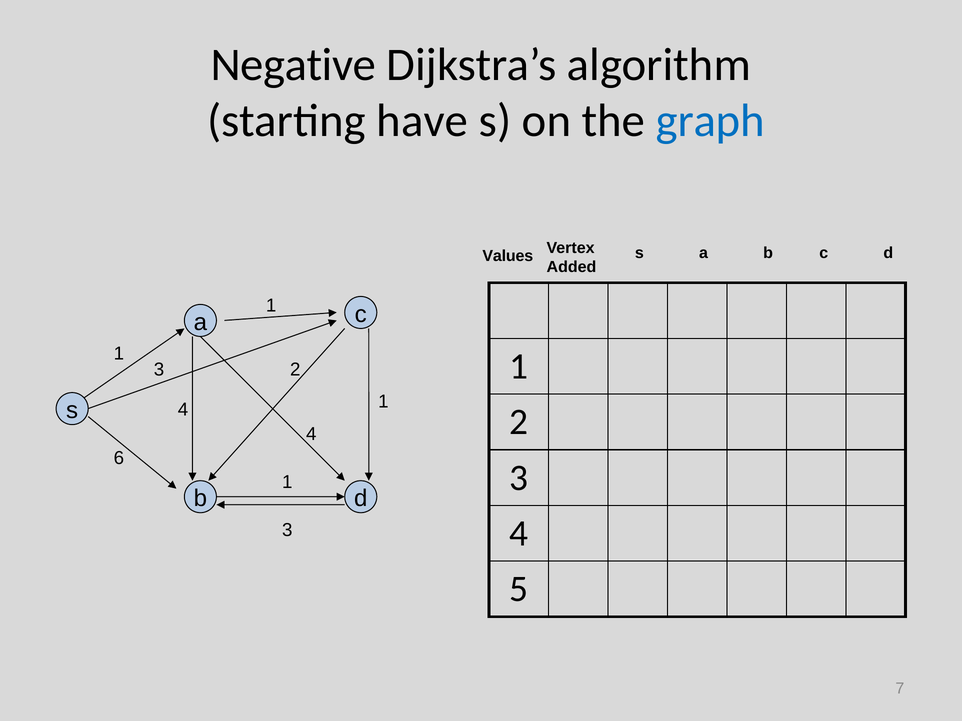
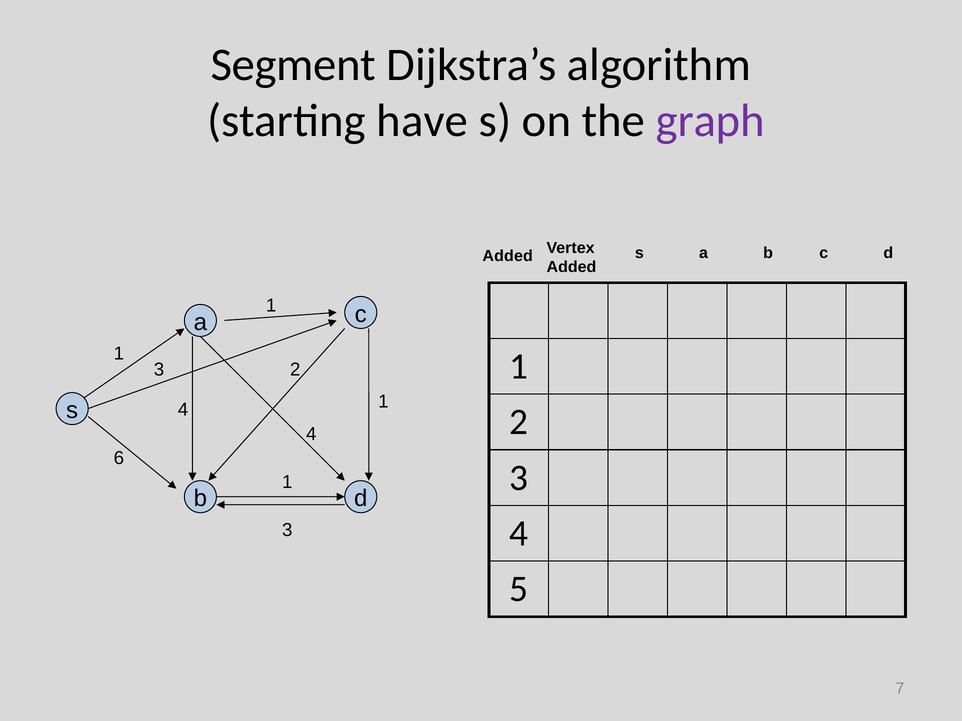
Negative: Negative -> Segment
graph colour: blue -> purple
Values at (508, 256): Values -> Added
